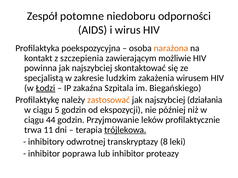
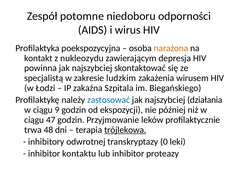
szczepienia: szczepienia -> nukleozydu
możliwie: możliwie -> depresja
Łodzi underline: present -> none
zastosować colour: orange -> blue
5: 5 -> 9
44: 44 -> 47
11: 11 -> 48
8: 8 -> 0
poprawa: poprawa -> kontaktu
